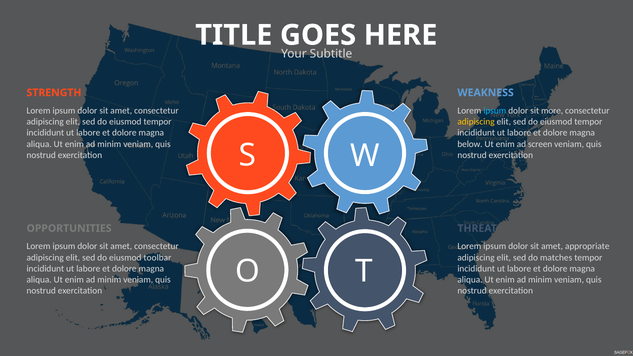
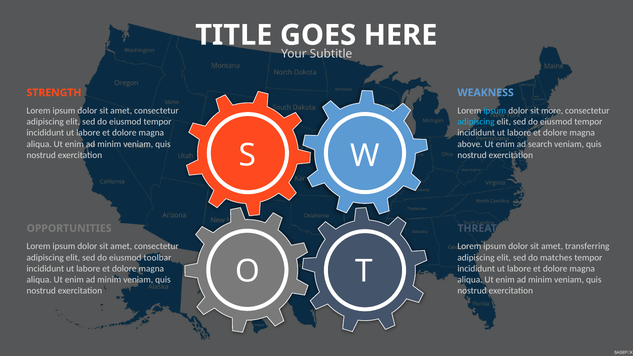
adipiscing at (476, 122) colour: yellow -> light blue
below: below -> above
screen: screen -> search
appropriate: appropriate -> transferring
